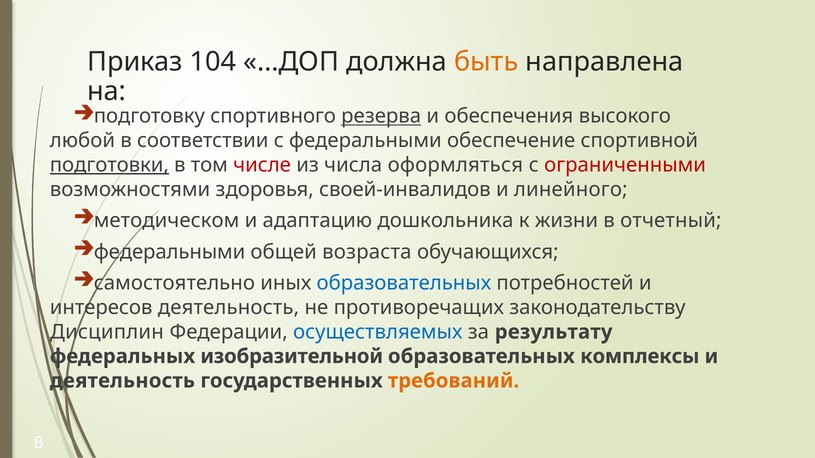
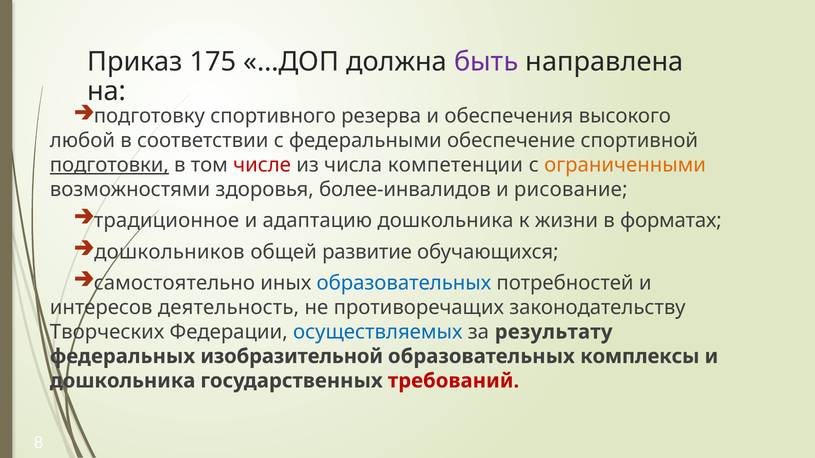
104: 104 -> 175
быть colour: orange -> purple
резерва underline: present -> none
оформляться: оформляться -> компетенции
ограниченными colour: red -> orange
своей-инвалидов: своей-инвалидов -> более-инвалидов
линейного: линейного -> рисование
методическом: методическом -> традиционное
отчетный: отчетный -> форматах
федеральными at (170, 252): федеральными -> дошкольников
возраста: возраста -> развитие
Дисциплин: Дисциплин -> Творческих
деятельность at (122, 381): деятельность -> дошкольника
требований colour: orange -> red
